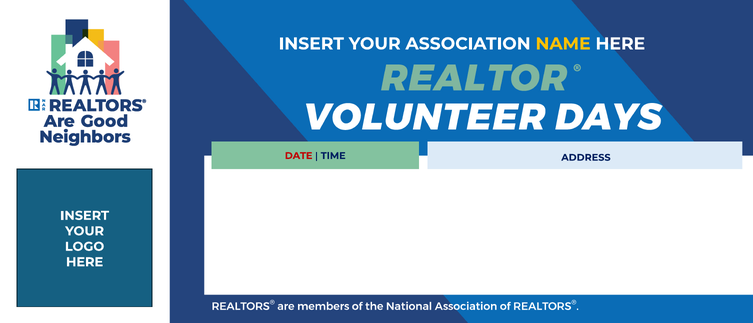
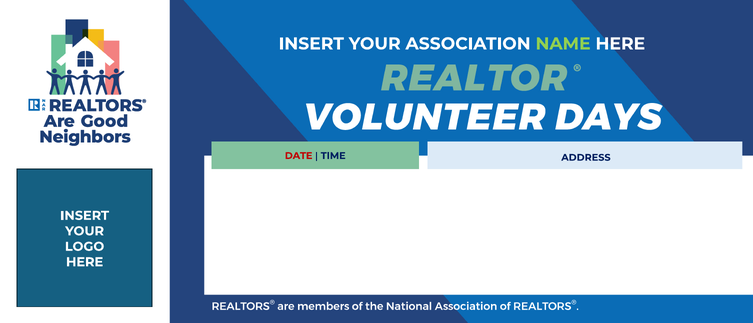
NAME colour: yellow -> light green
